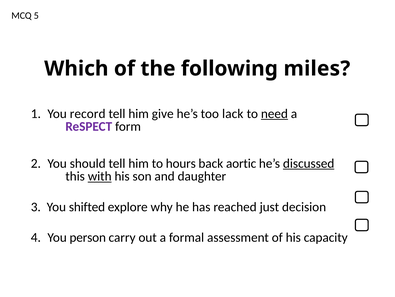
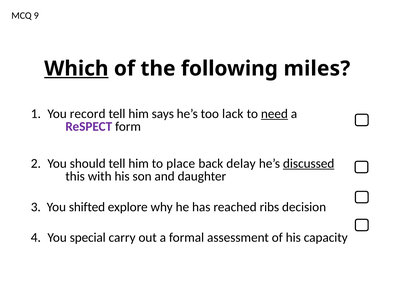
5: 5 -> 9
Which underline: none -> present
give: give -> says
hours: hours -> place
aortic: aortic -> delay
with underline: present -> none
just: just -> ribs
person: person -> special
